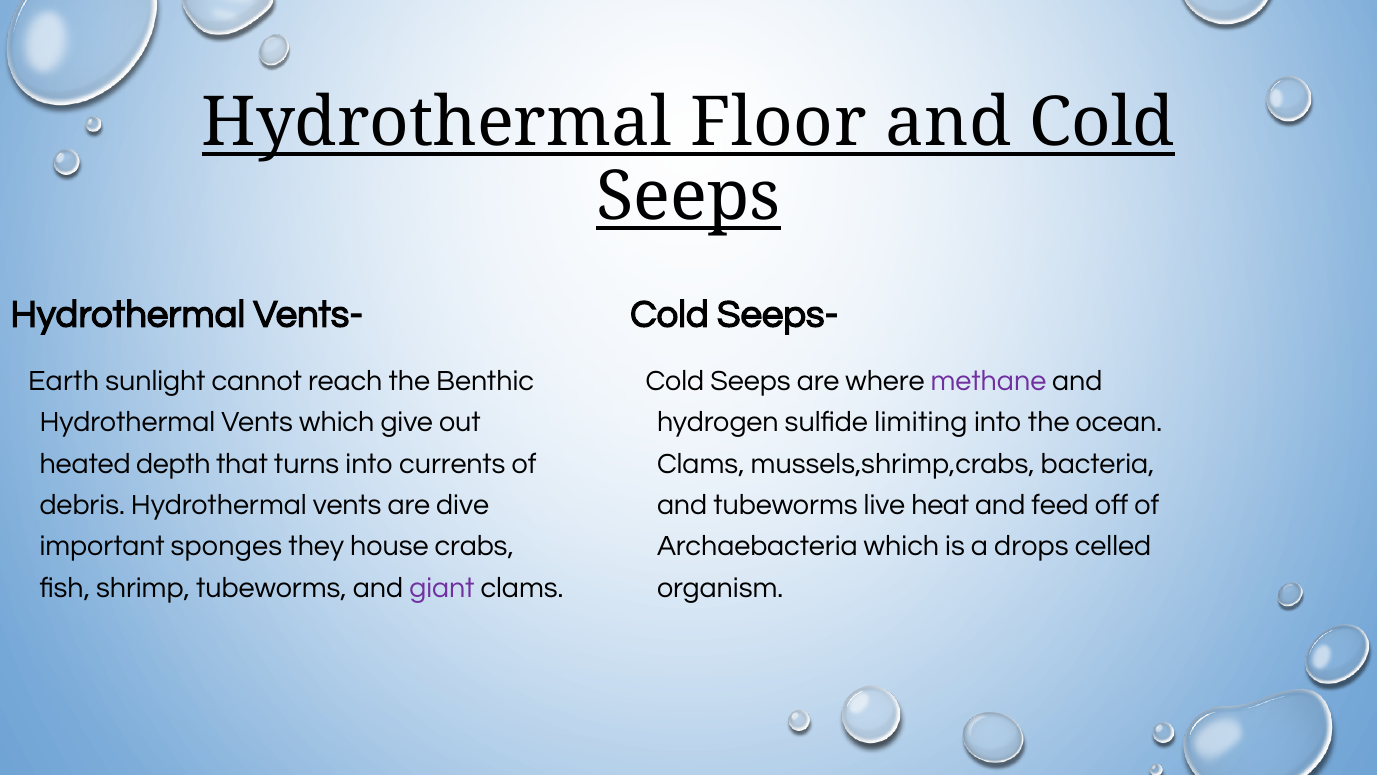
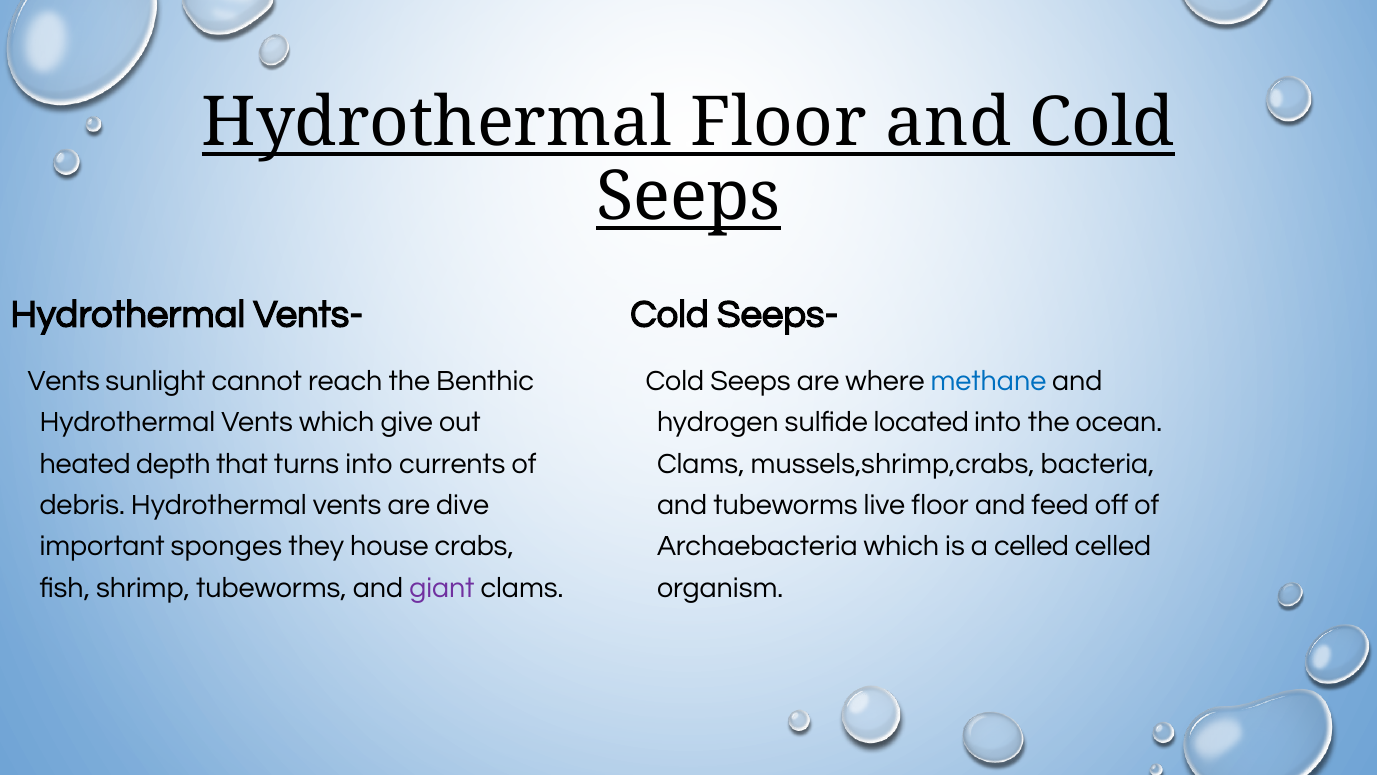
Earth at (64, 381): Earth -> Vents
methane colour: purple -> blue
limiting: limiting -> located
live heat: heat -> floor
a drops: drops -> celled
